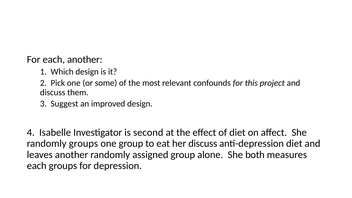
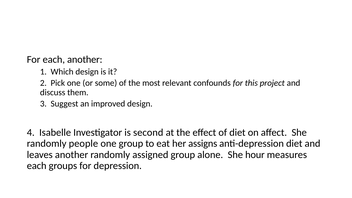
randomly groups: groups -> people
her discuss: discuss -> assigns
both: both -> hour
